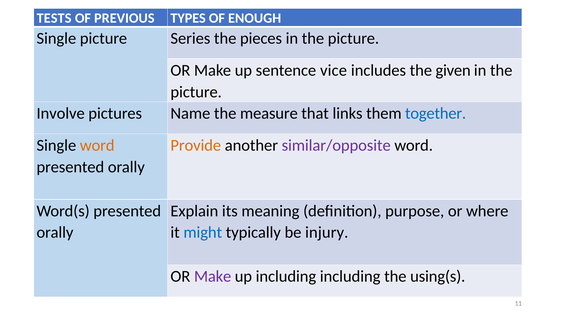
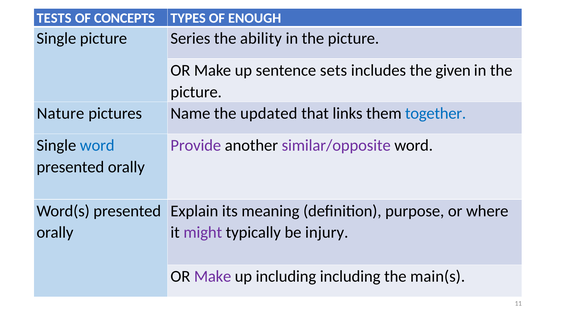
PREVIOUS: PREVIOUS -> CONCEPTS
pieces: pieces -> ability
vice: vice -> sets
Involve: Involve -> Nature
measure: measure -> updated
word at (97, 145) colour: orange -> blue
Provide colour: orange -> purple
might colour: blue -> purple
using(s: using(s -> main(s
